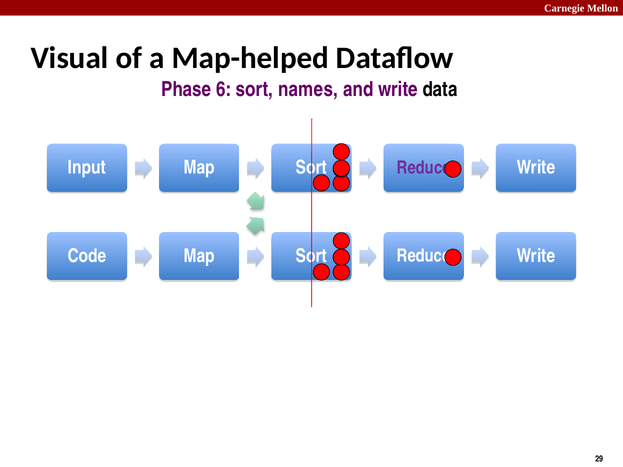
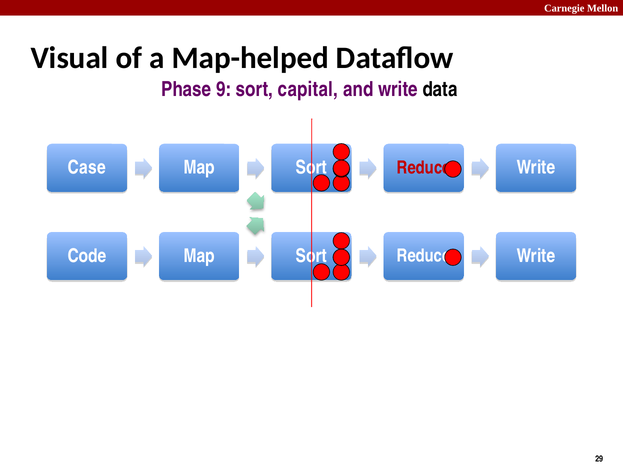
6: 6 -> 9
names: names -> capital
Input: Input -> Case
Reduce at (424, 168) colour: purple -> red
